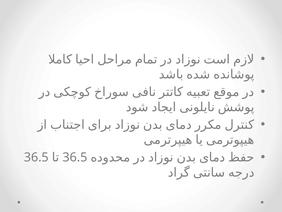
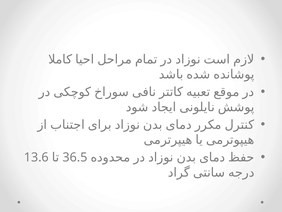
36.5 at (36, 157): 36.5 -> 13.6
